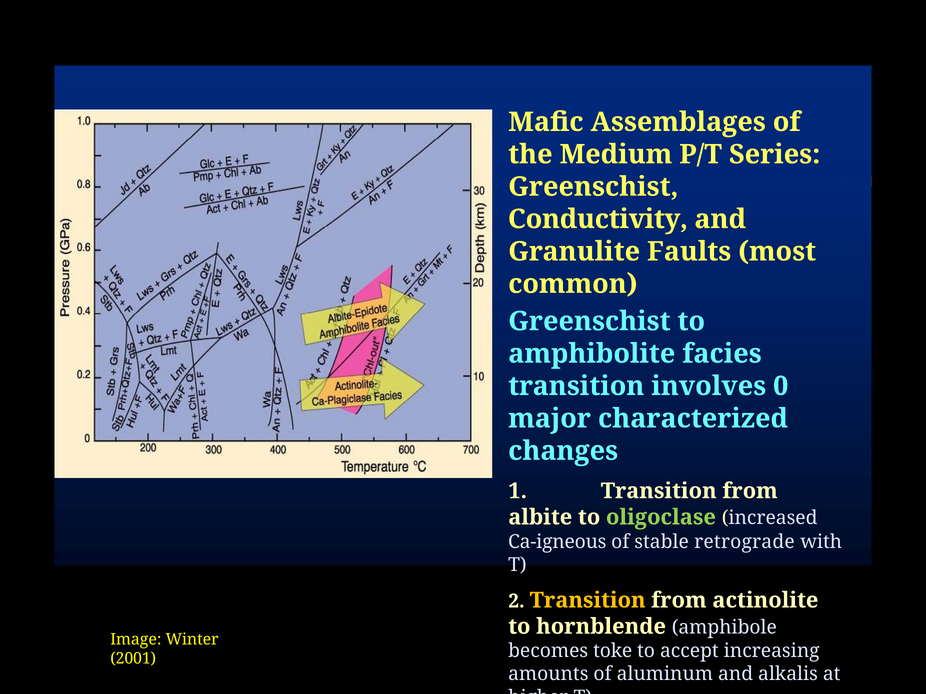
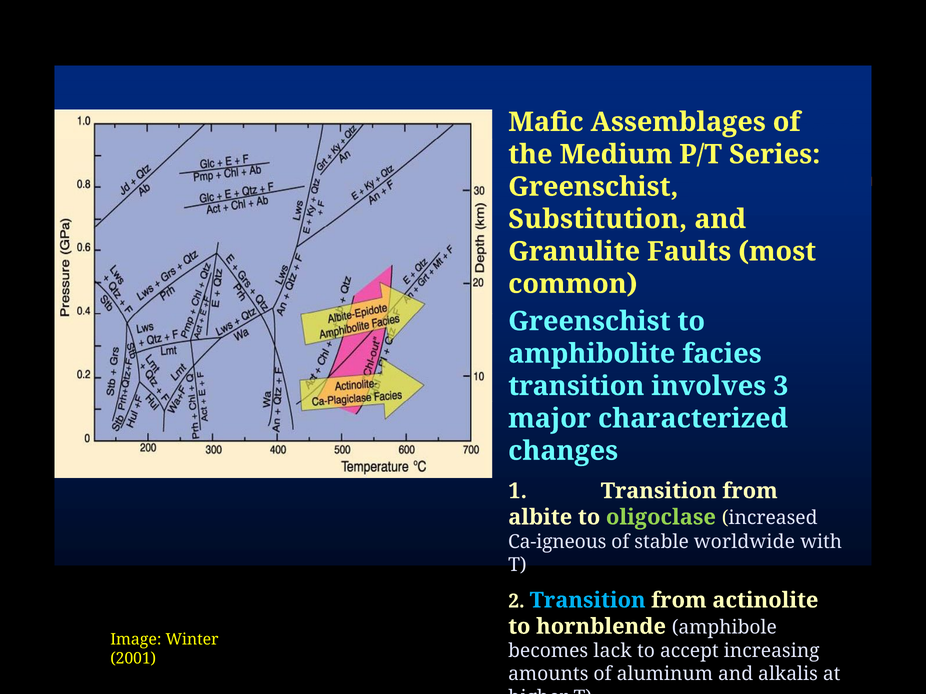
Conductivity: Conductivity -> Substitution
0: 0 -> 3
retrograde: retrograde -> worldwide
Transition at (588, 601) colour: yellow -> light blue
toke: toke -> lack
